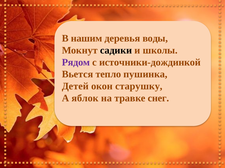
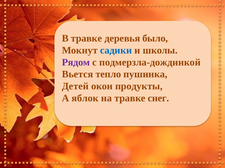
В нашим: нашим -> травке
воды: воды -> было
садики colour: black -> blue
источники-дождинкой: источники-дождинкой -> подмерзла-дождинкой
старушку: старушку -> продукты
